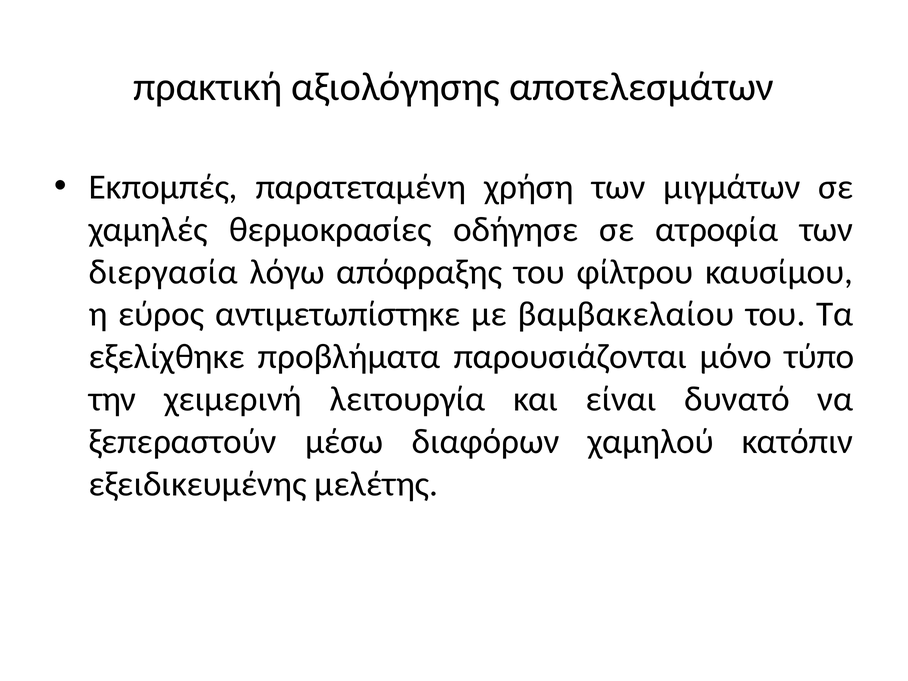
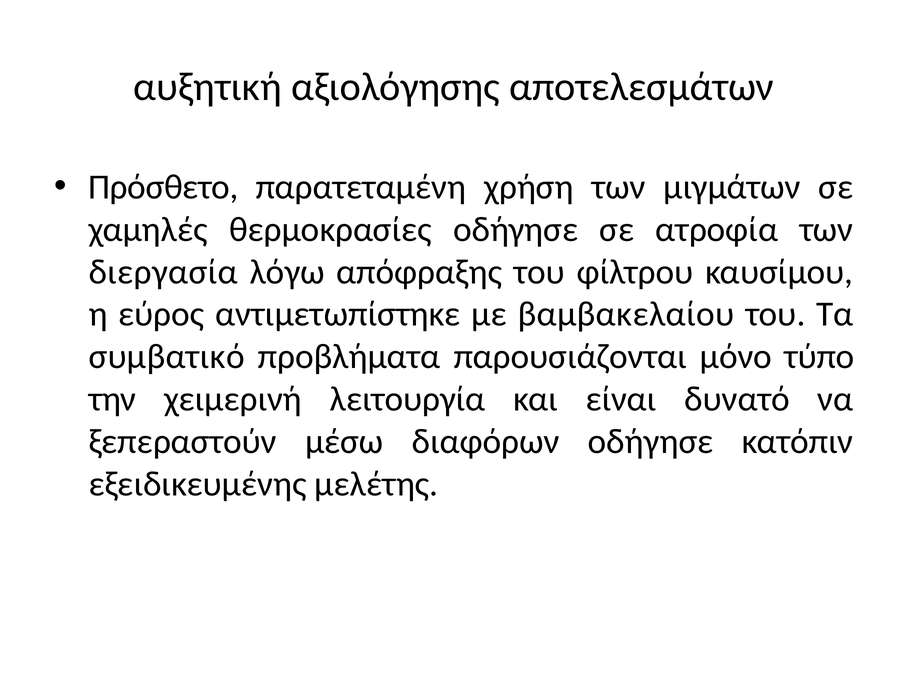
πρακτική: πρακτική -> αυξητική
Εκπομπές: Εκπομπές -> Πρόσθετο
εξελίχθηκε: εξελίχθηκε -> συμβατικό
διαφόρων χαμηλού: χαμηλού -> οδήγησε
